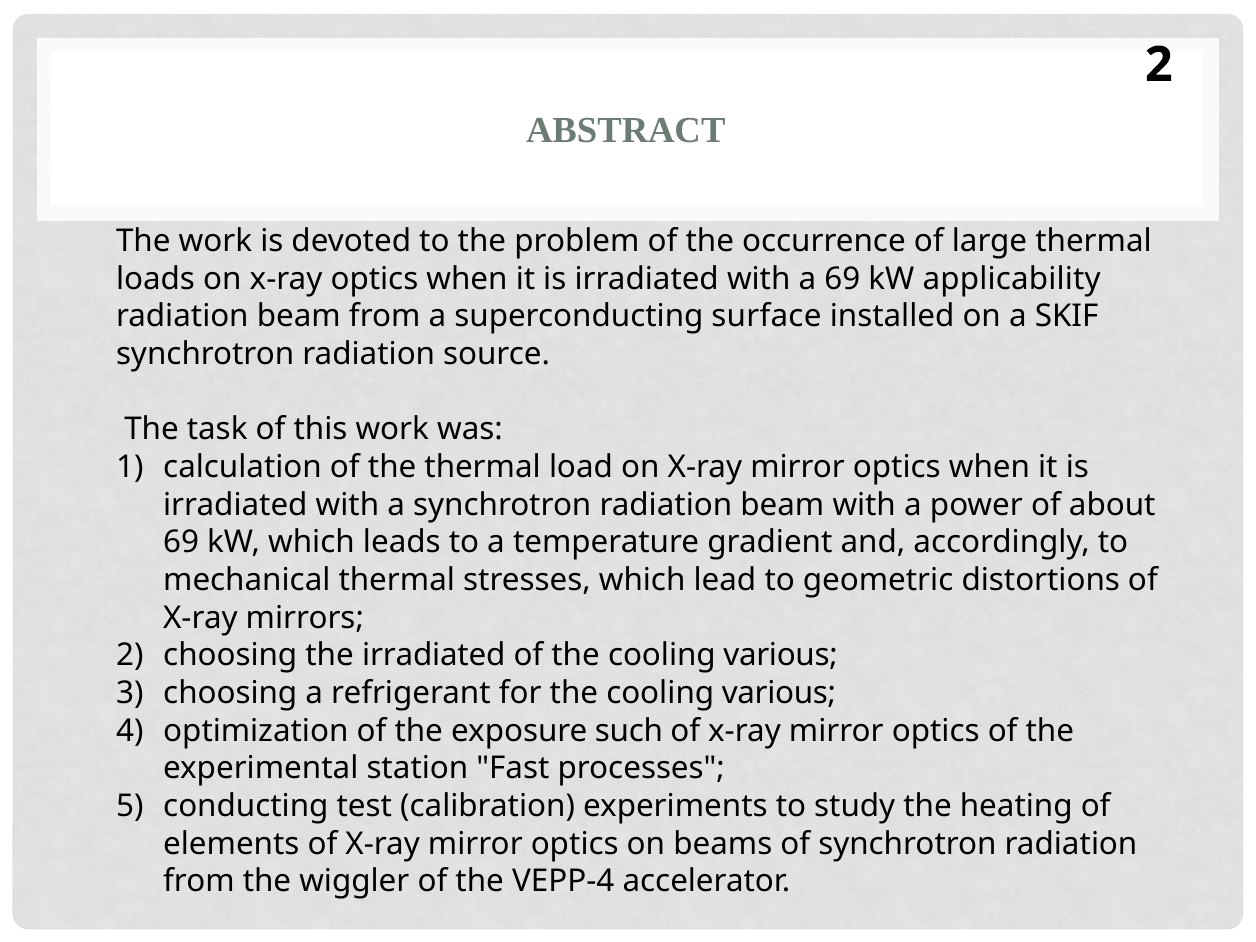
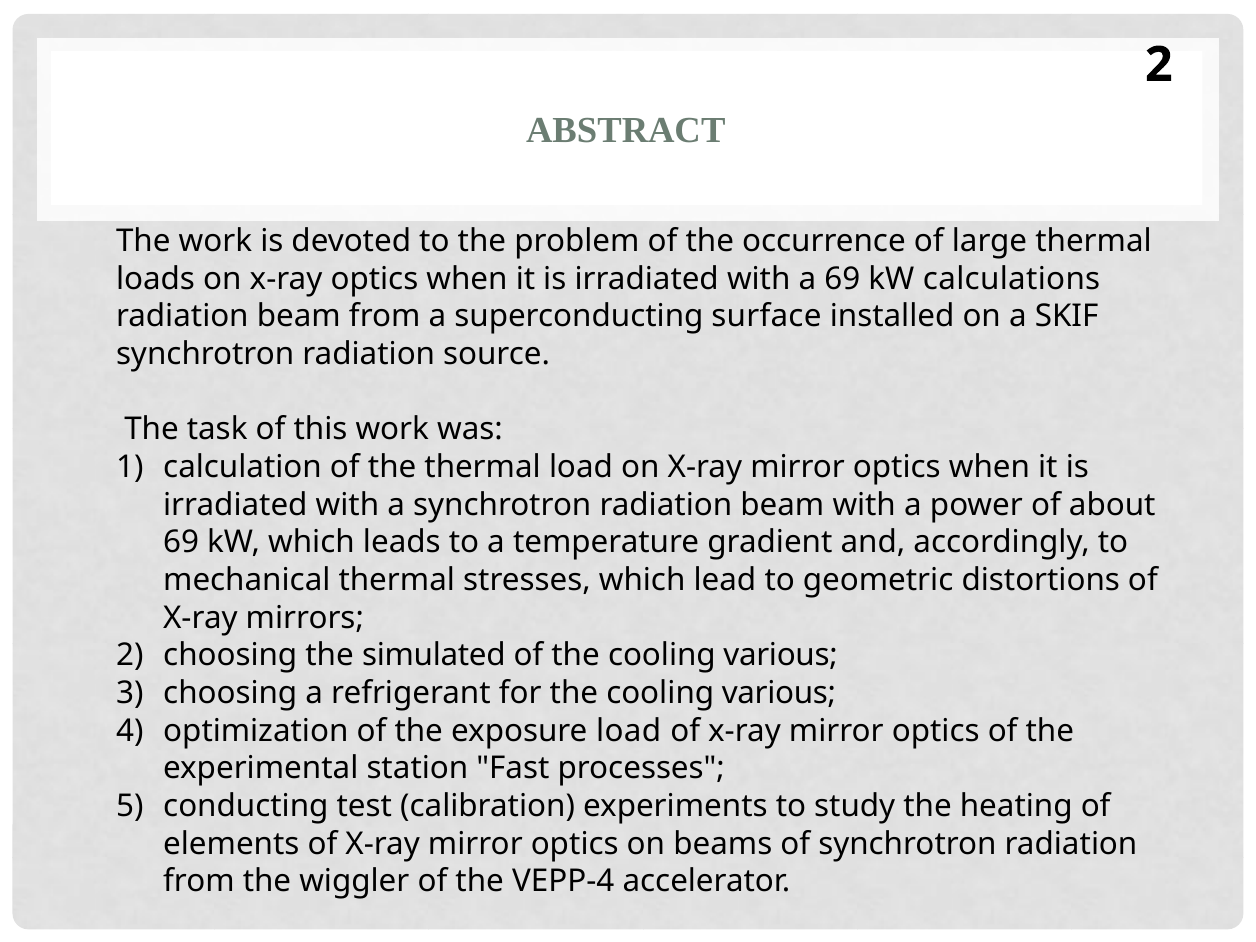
applicability: applicability -> calculations
the irradiated: irradiated -> simulated
exposure such: such -> load
